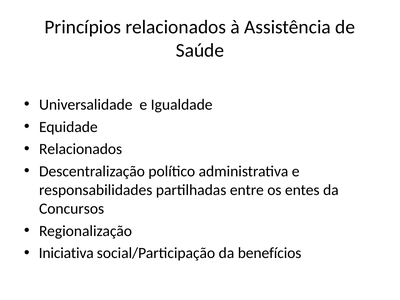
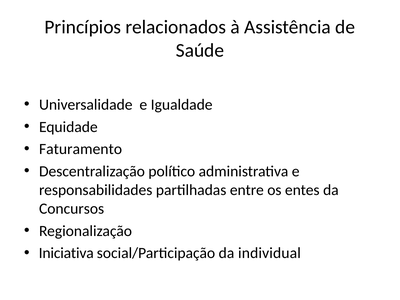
Relacionados at (81, 149): Relacionados -> Faturamento
benefícios: benefícios -> individual
